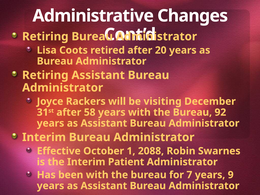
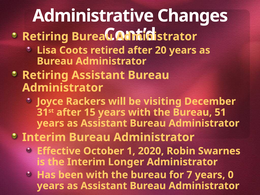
58: 58 -> 15
92: 92 -> 51
2088: 2088 -> 2020
Patient: Patient -> Longer
9: 9 -> 0
